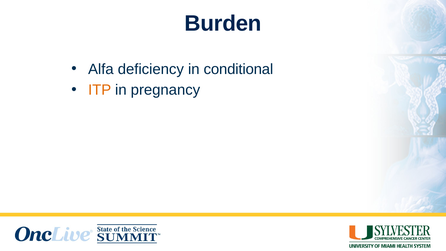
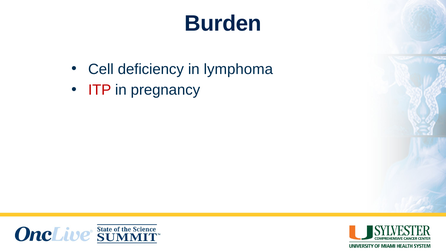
Alfa: Alfa -> Cell
conditional: conditional -> lymphoma
ITP colour: orange -> red
